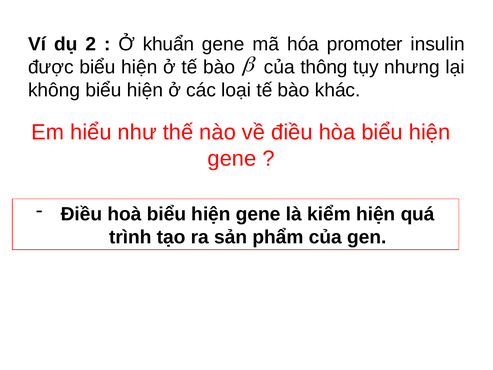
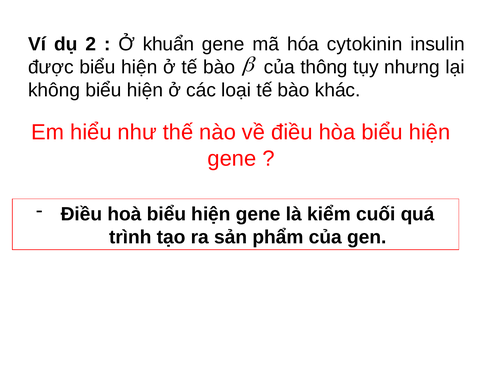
promoter: promoter -> cytokinin
kiểm hiện: hiện -> cuối
